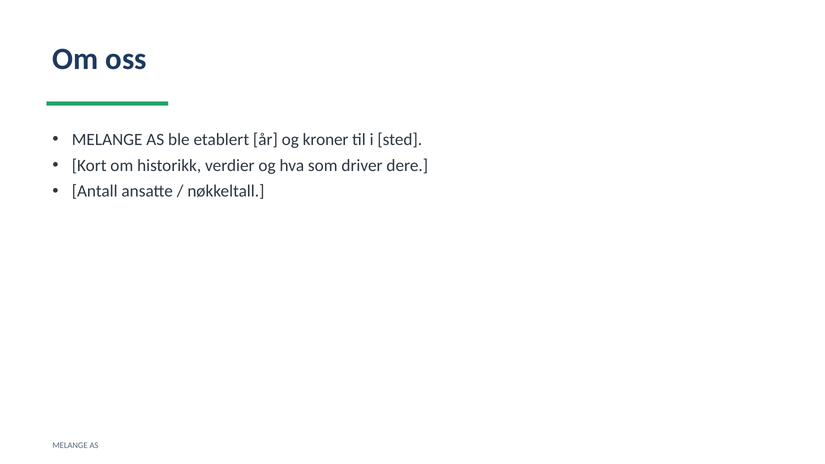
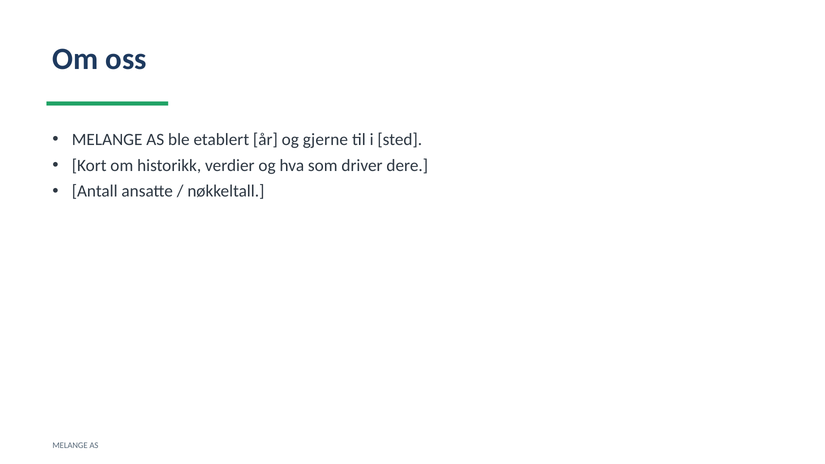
kroner: kroner -> gjerne
